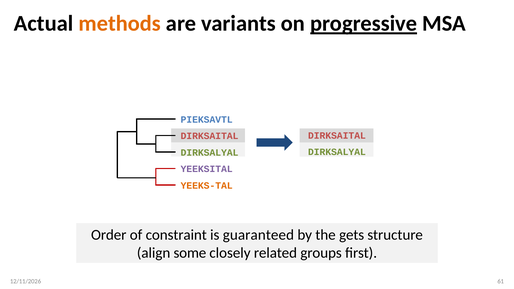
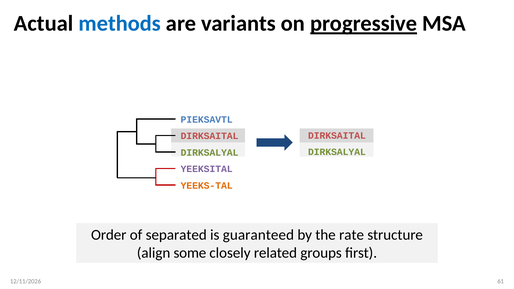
methods colour: orange -> blue
constraint: constraint -> separated
gets: gets -> rate
